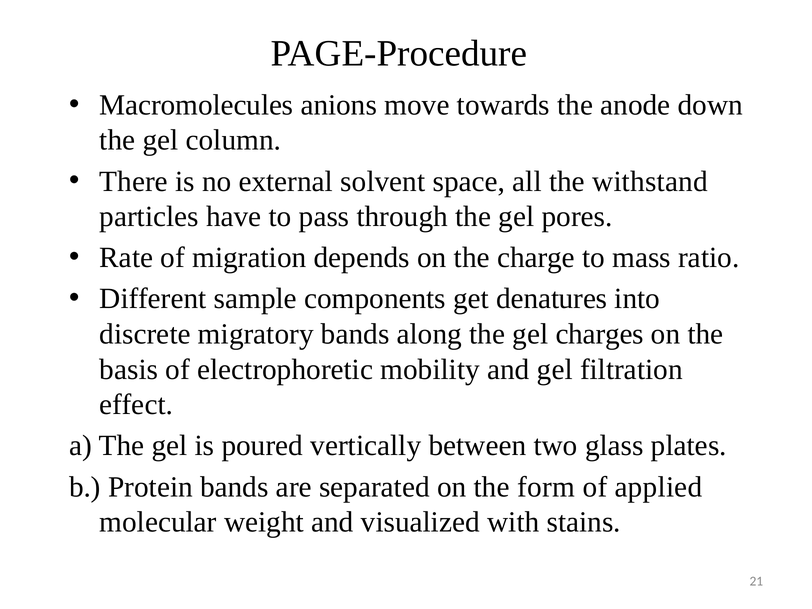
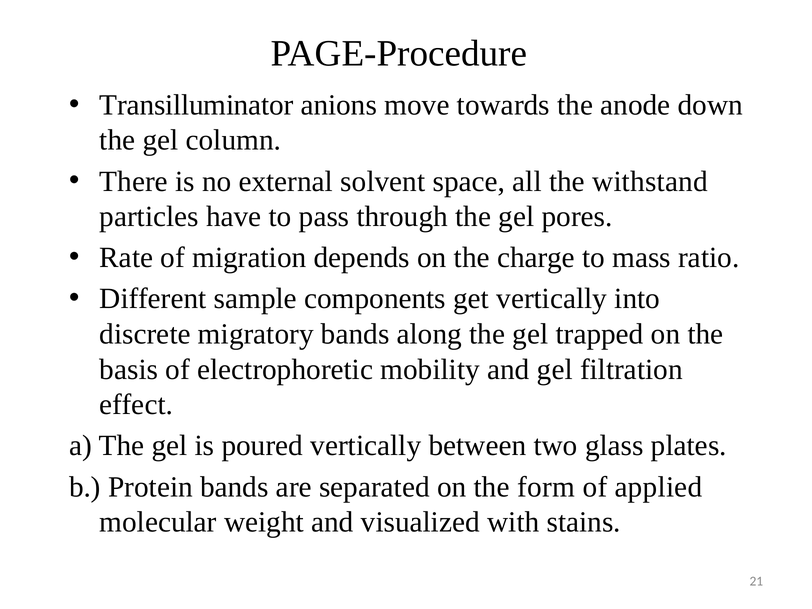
Macromolecules: Macromolecules -> Transilluminator
get denatures: denatures -> vertically
charges: charges -> trapped
